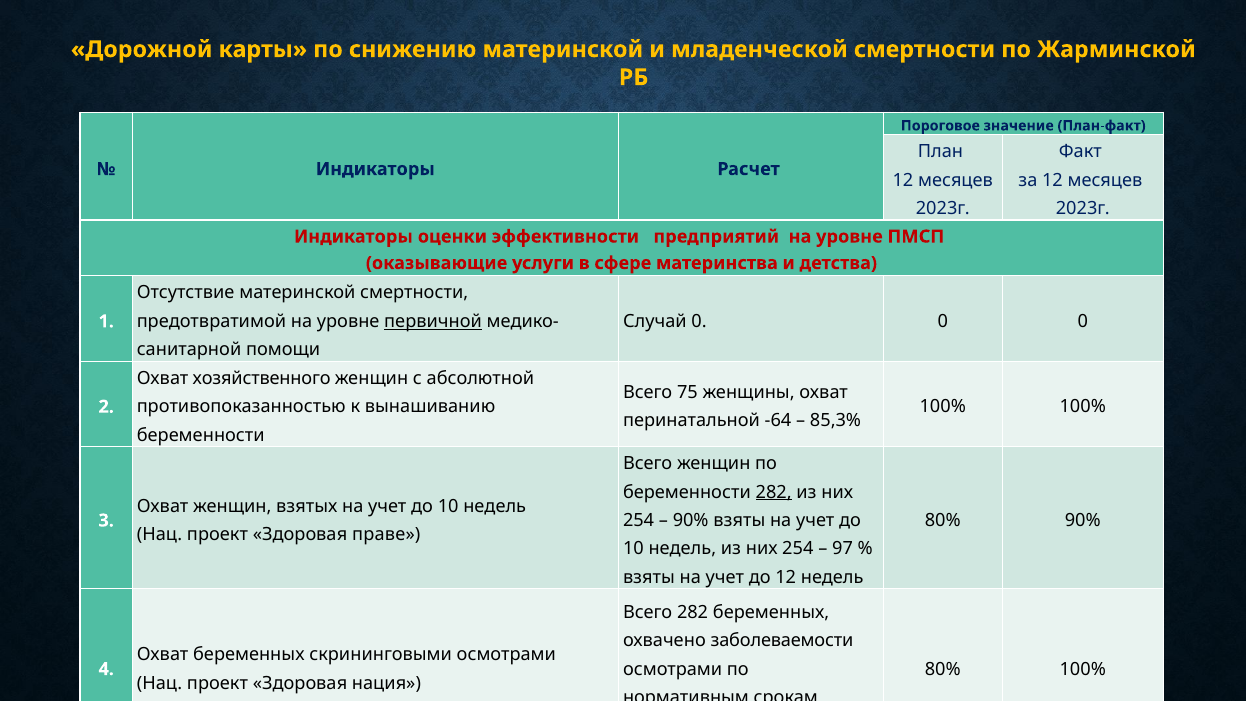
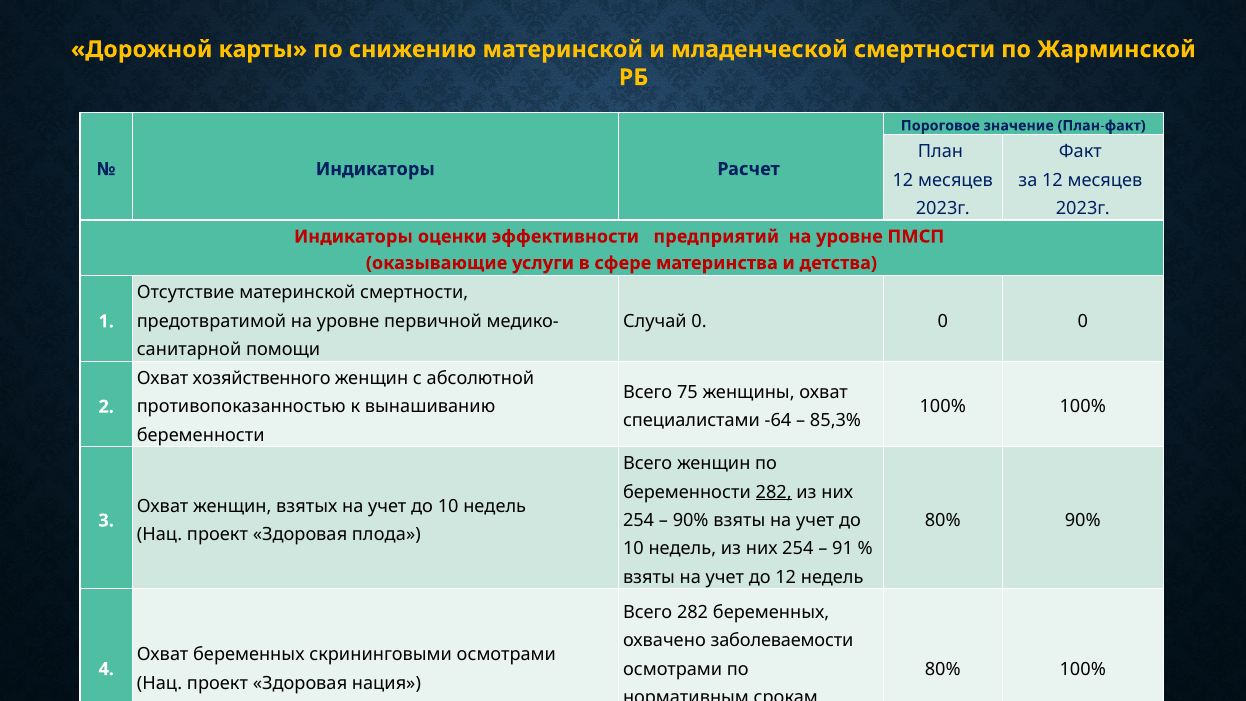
первичной underline: present -> none
перинатальной: перинатальной -> специалистами
праве: праве -> плода
97: 97 -> 91
